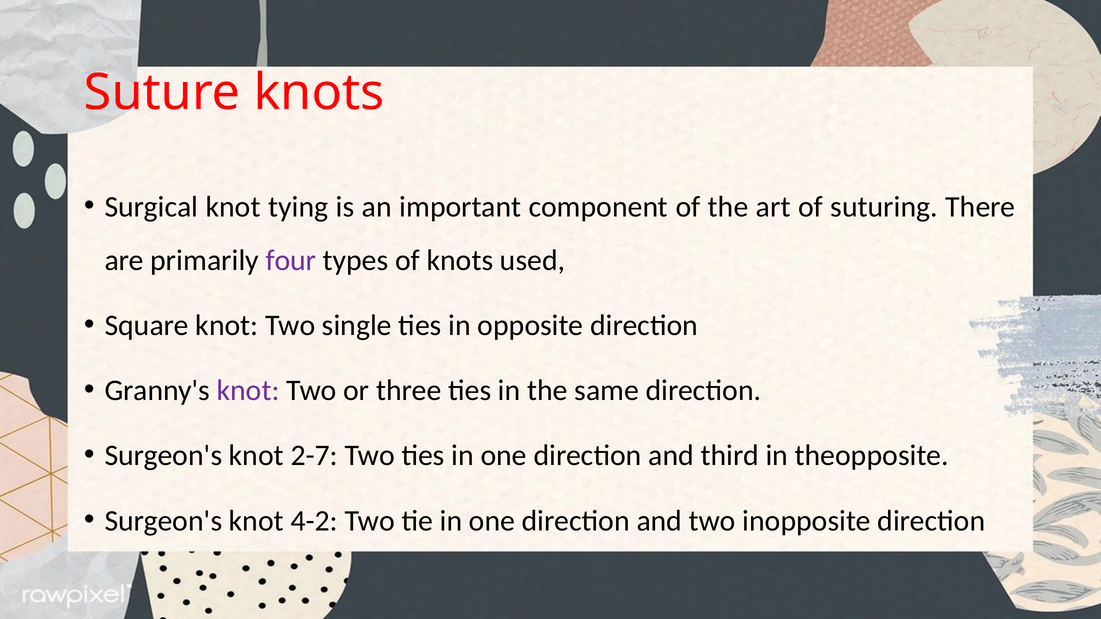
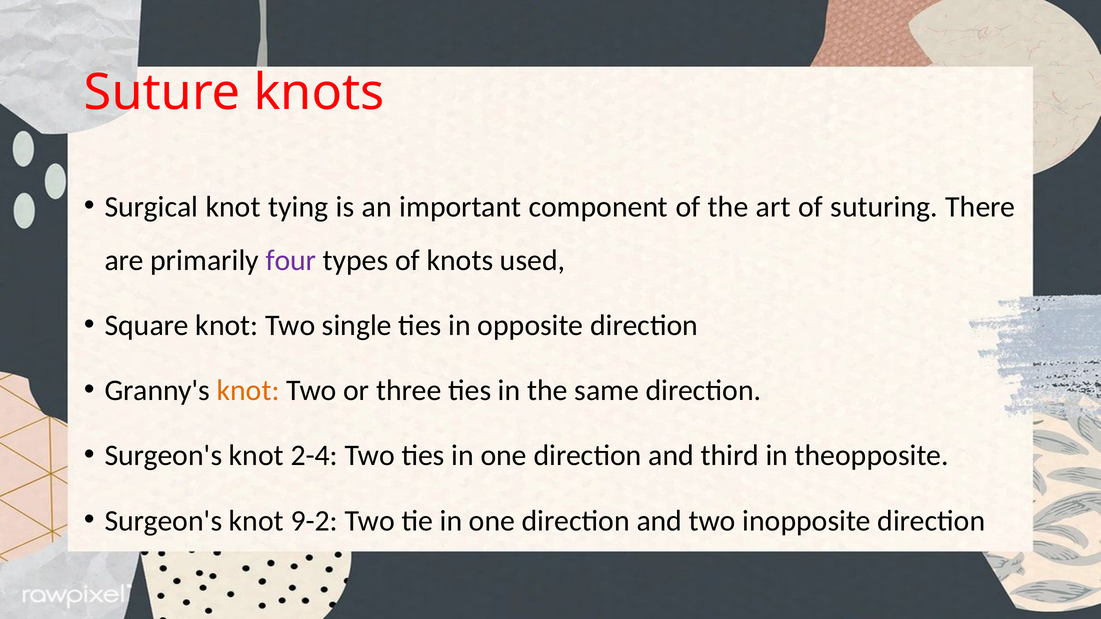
knot at (248, 391) colour: purple -> orange
2-7: 2-7 -> 2-4
4-2: 4-2 -> 9-2
